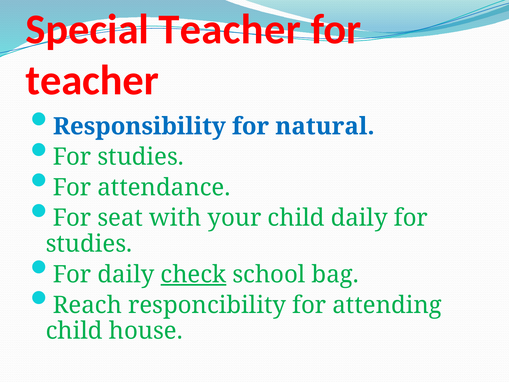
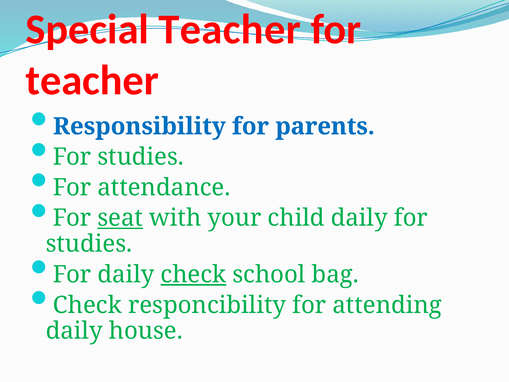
natural: natural -> parents
seat underline: none -> present
Reach at (87, 305): Reach -> Check
child at (74, 331): child -> daily
